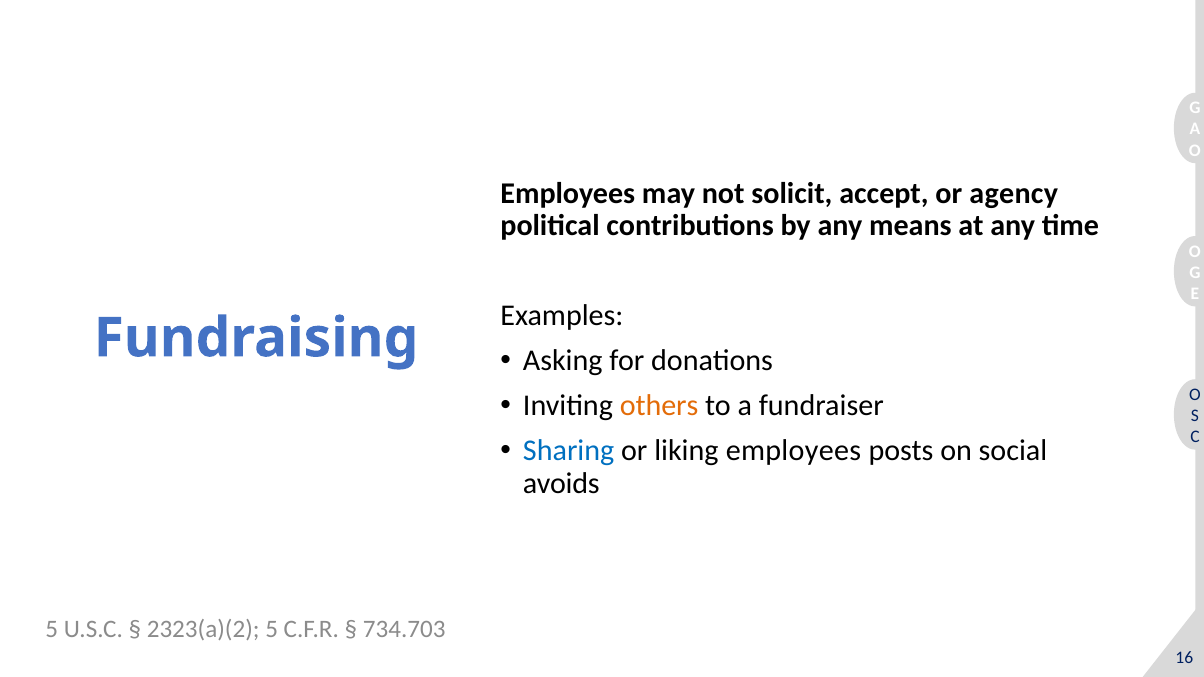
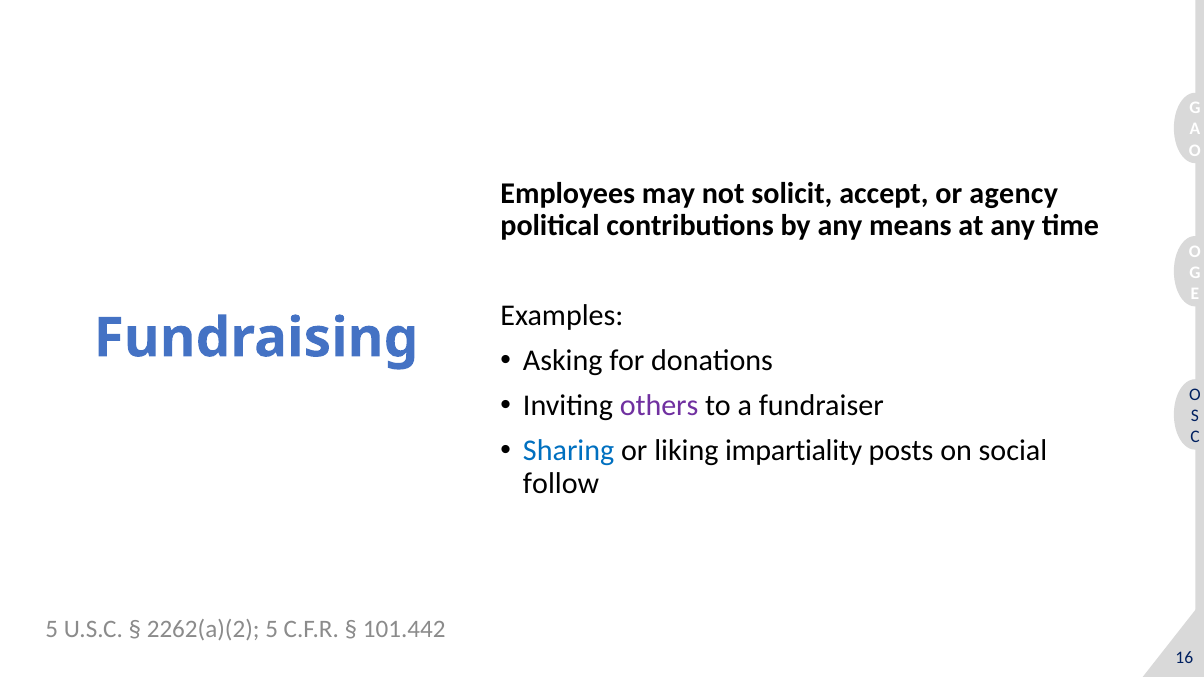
others colour: orange -> purple
liking employees: employees -> impartiality
avoids: avoids -> follow
2323(a)(2: 2323(a)(2 -> 2262(a)(2
734.703: 734.703 -> 101.442
